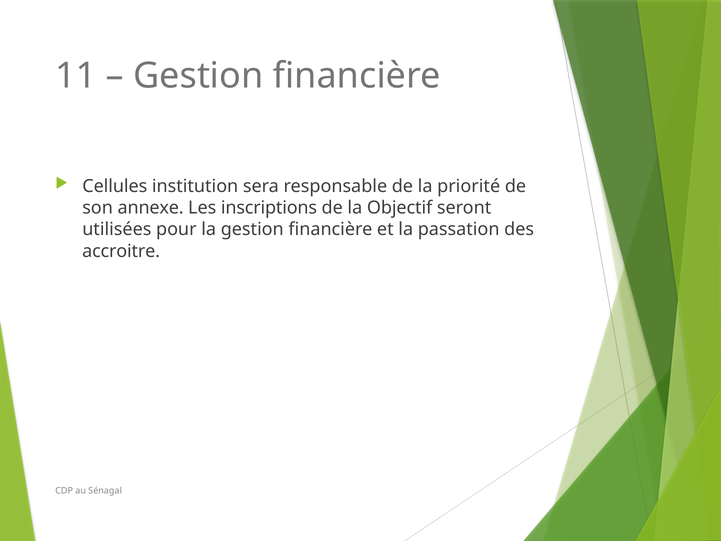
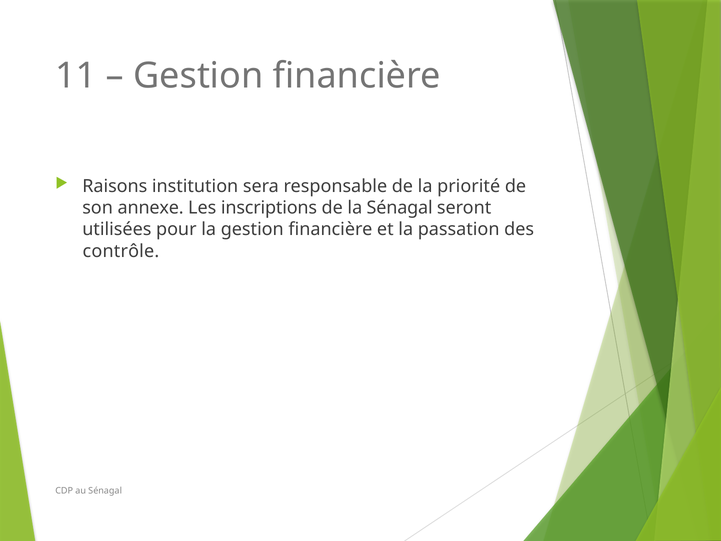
Cellules: Cellules -> Raisons
la Objectif: Objectif -> Sénagal
accroitre: accroitre -> contrôle
